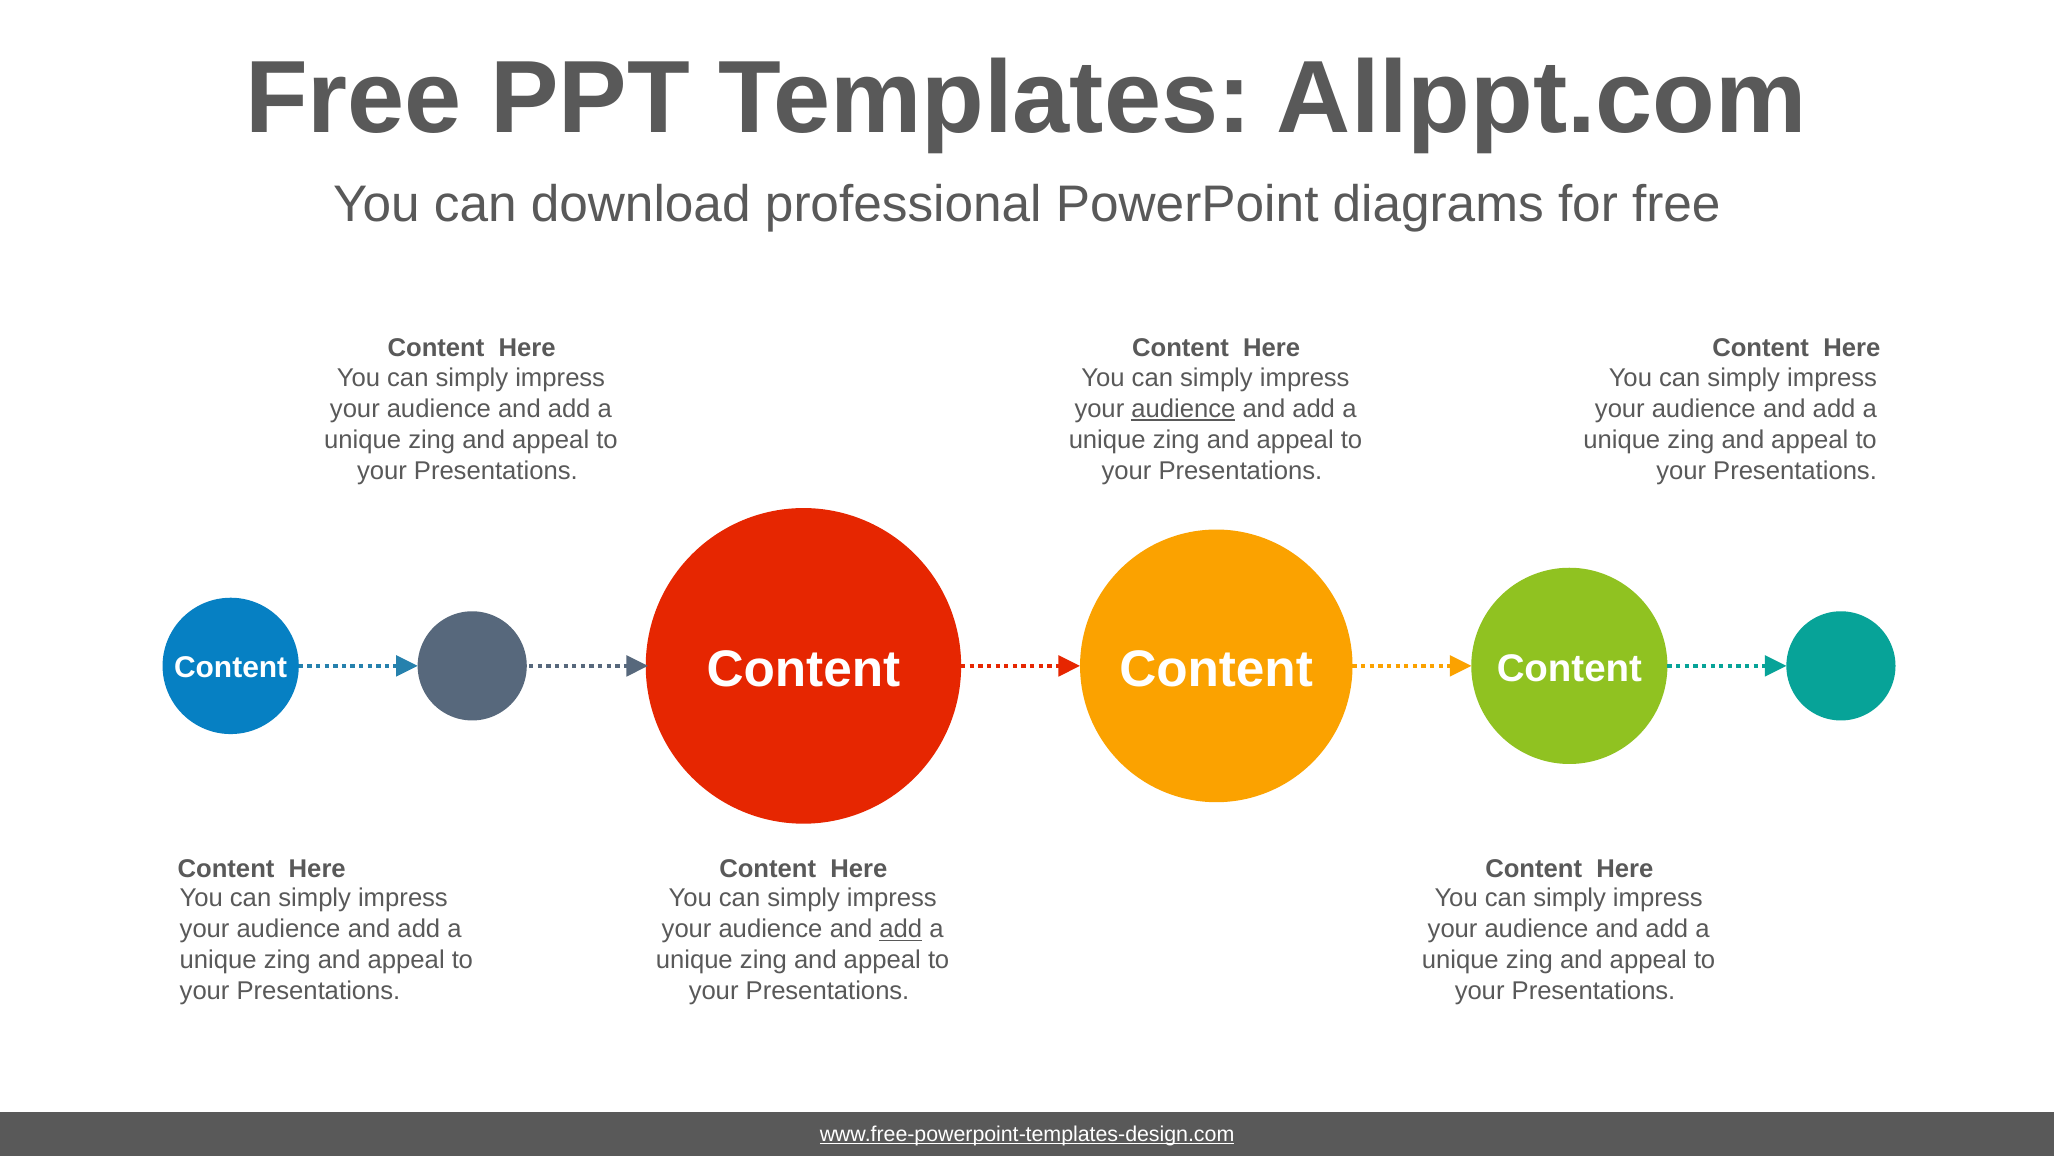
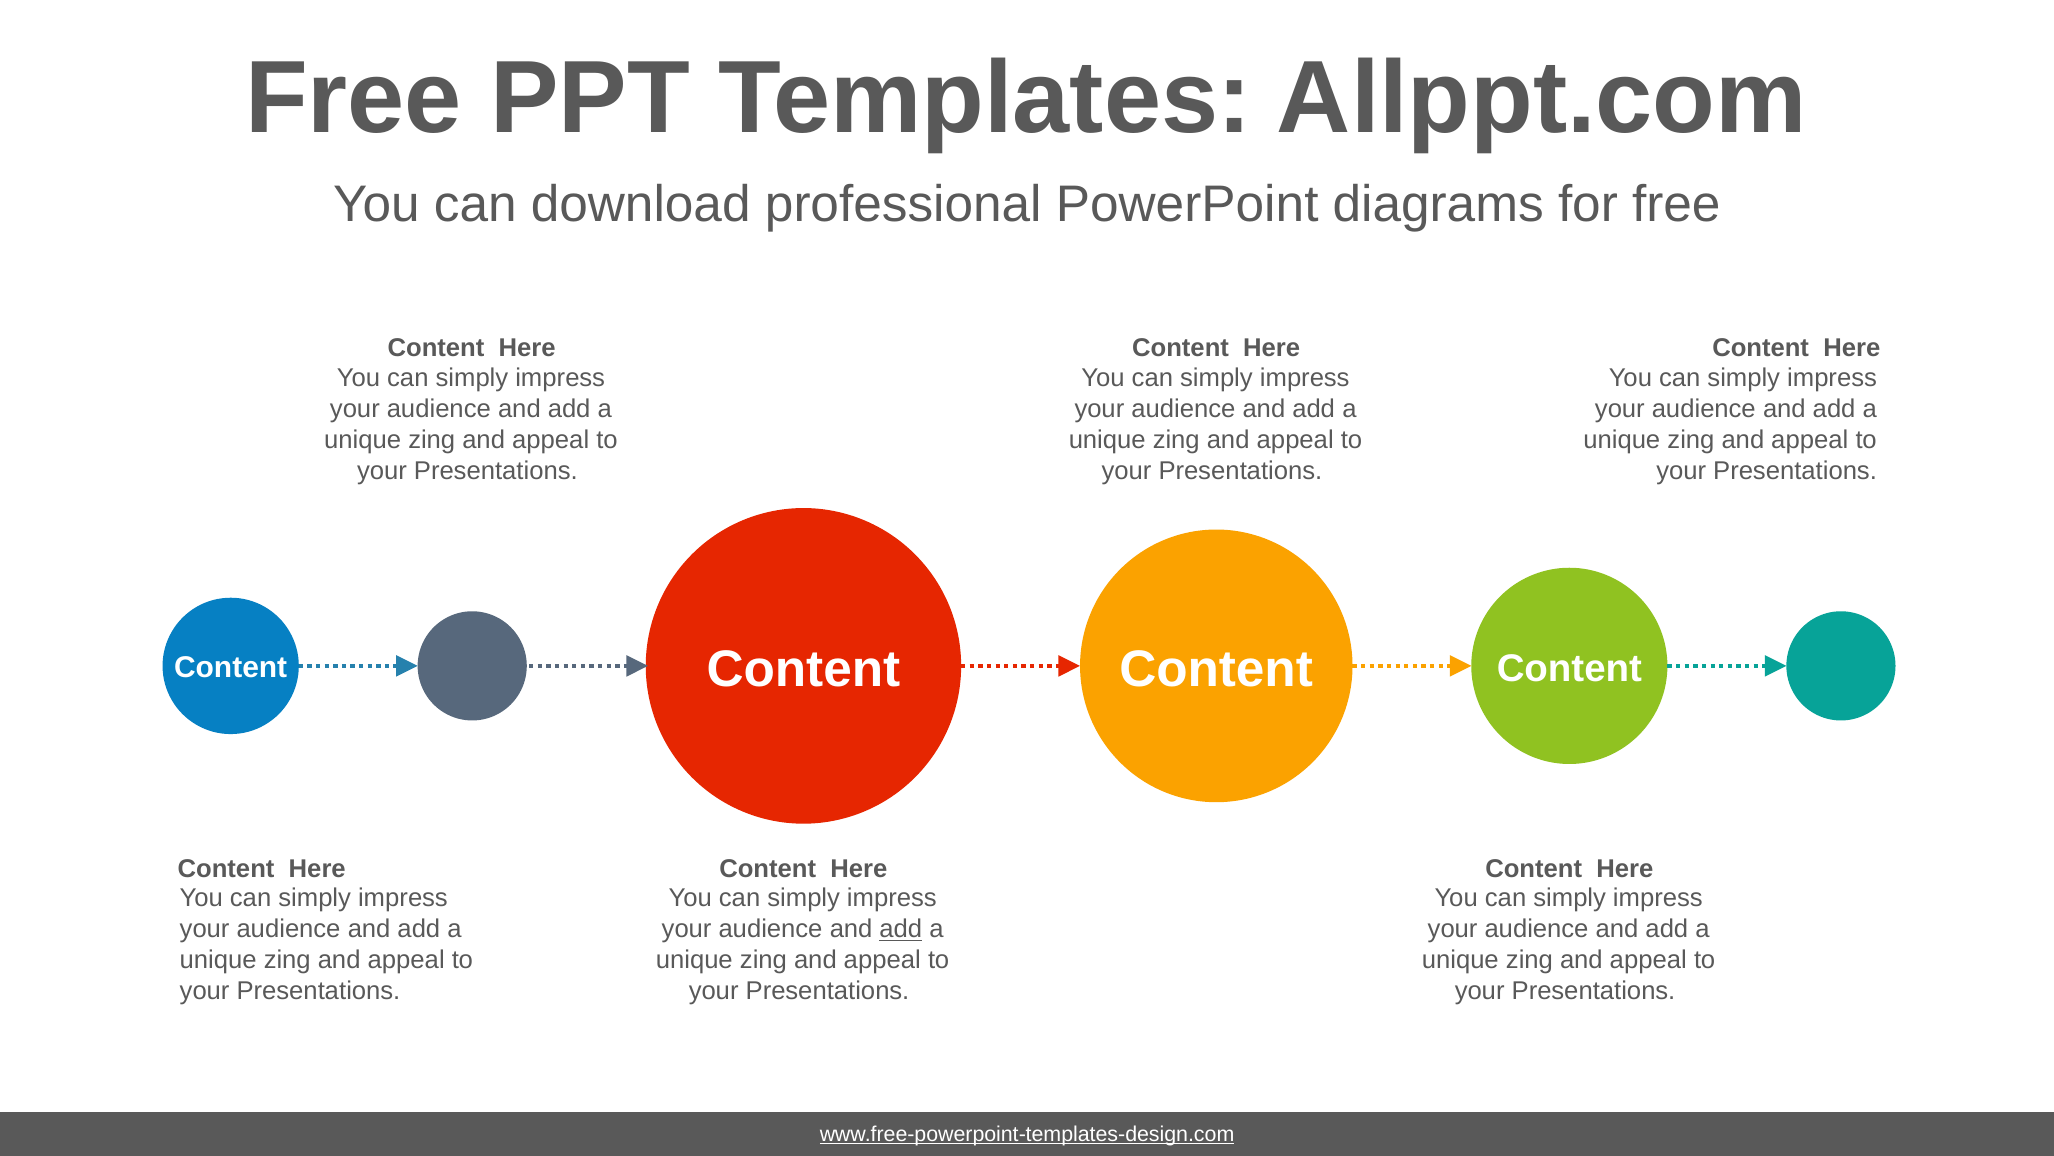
audience at (1183, 409) underline: present -> none
